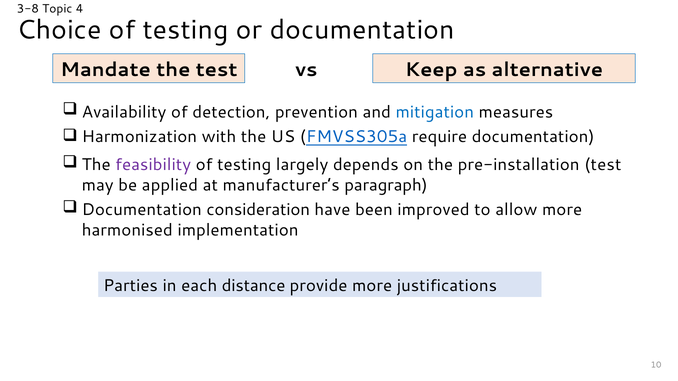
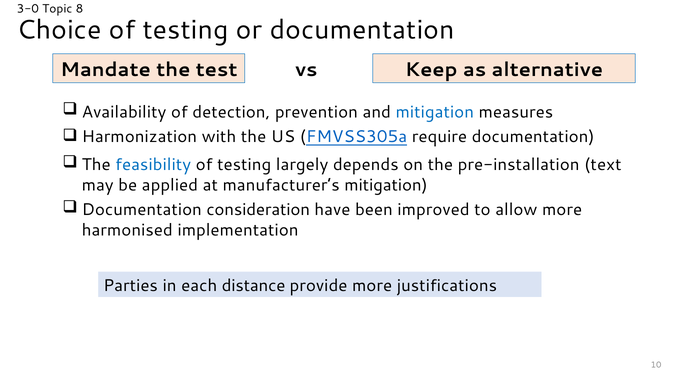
3-8: 3-8 -> 3-0
4: 4 -> 8
feasibility colour: purple -> blue
pre-installation test: test -> text
manufacturer’s paragraph: paragraph -> mitigation
